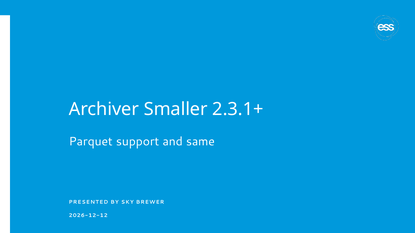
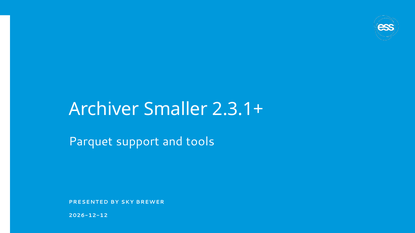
same: same -> tools
